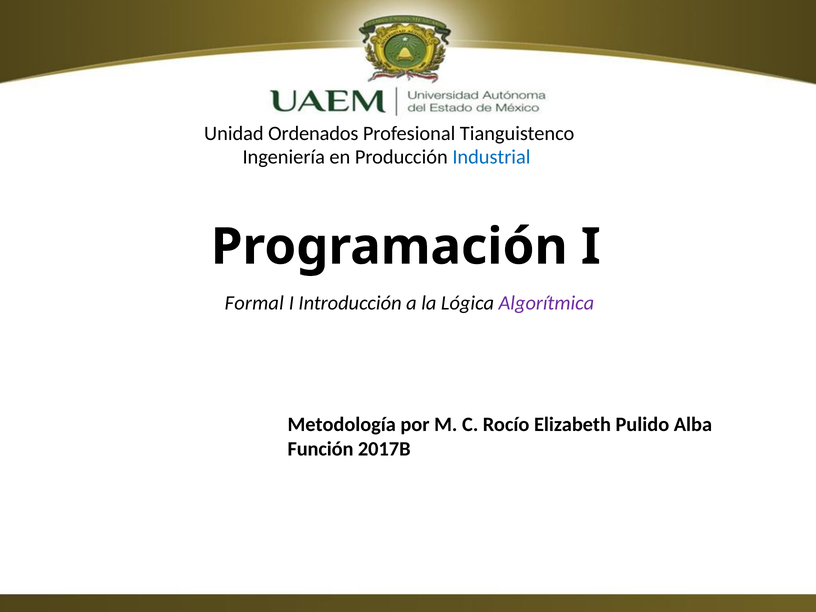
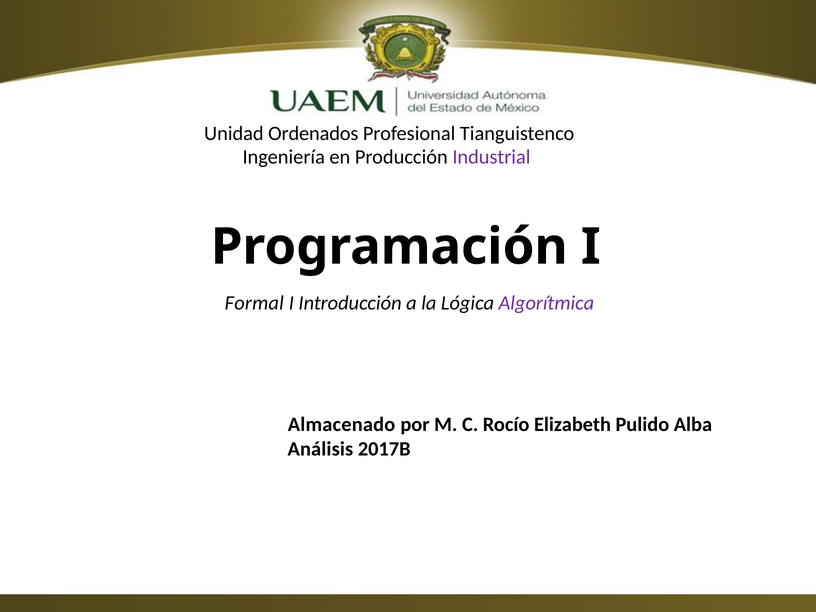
Industrial colour: blue -> purple
Metodología: Metodología -> Almacenado
Función: Función -> Análisis
